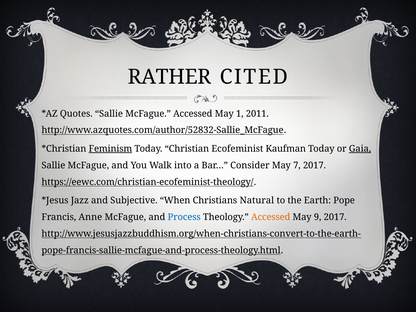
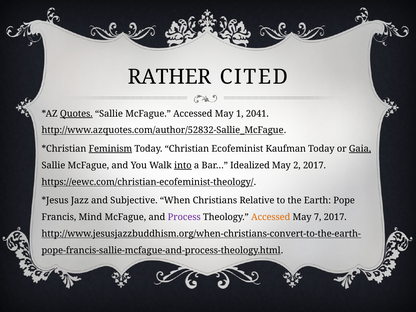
Quotes underline: none -> present
2011: 2011 -> 2041
into underline: none -> present
Consider: Consider -> Idealized
7: 7 -> 2
Natural: Natural -> Relative
Anne: Anne -> Mind
Process colour: blue -> purple
9: 9 -> 7
